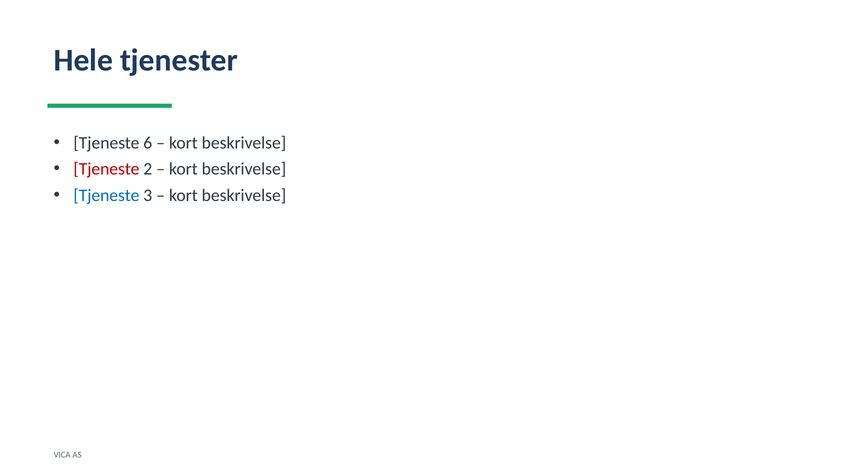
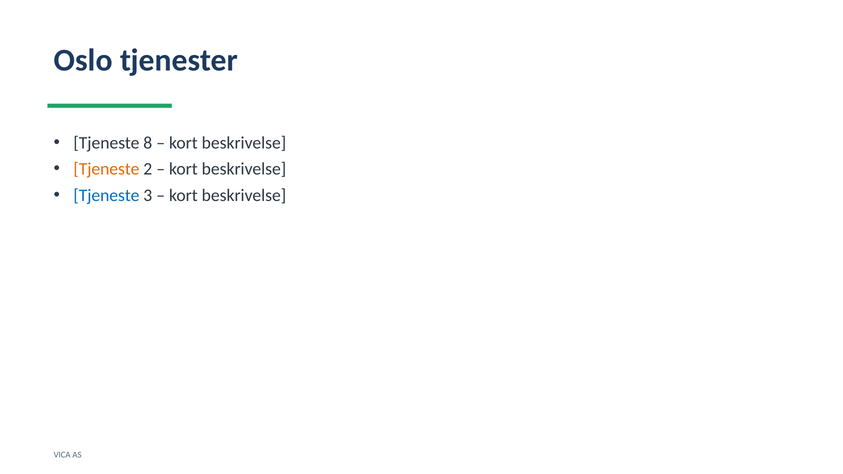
Hele: Hele -> Oslo
6: 6 -> 8
Tjeneste at (106, 169) colour: red -> orange
